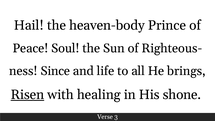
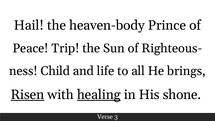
Soul: Soul -> Trip
Since: Since -> Child
healing underline: none -> present
